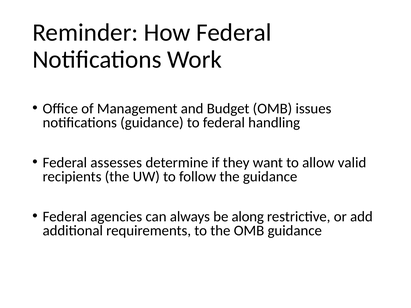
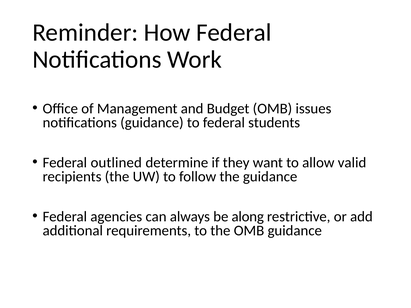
handling: handling -> students
assesses: assesses -> outlined
